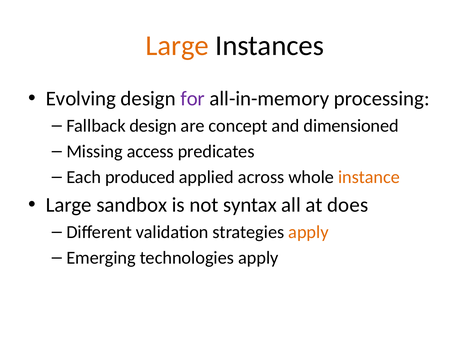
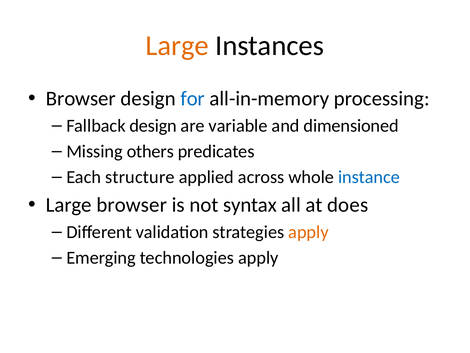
Evolving at (81, 99): Evolving -> Browser
for colour: purple -> blue
concept: concept -> variable
access: access -> others
produced: produced -> structure
instance colour: orange -> blue
Large sandbox: sandbox -> browser
